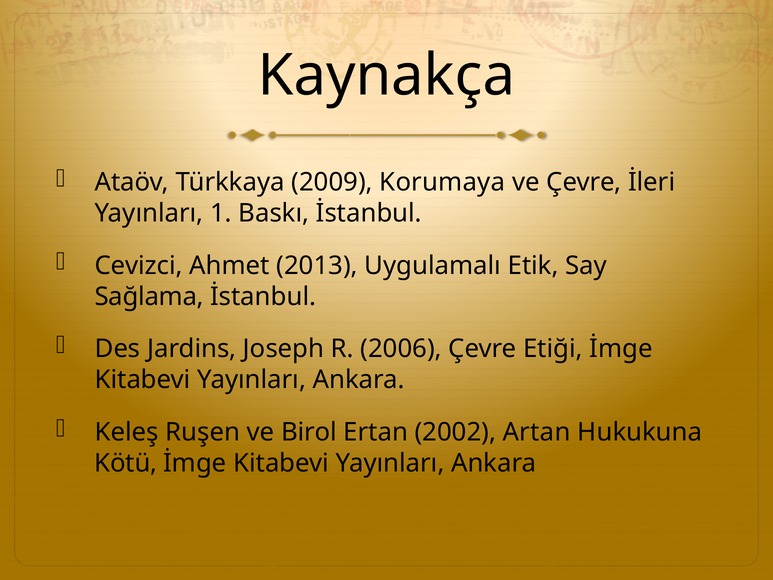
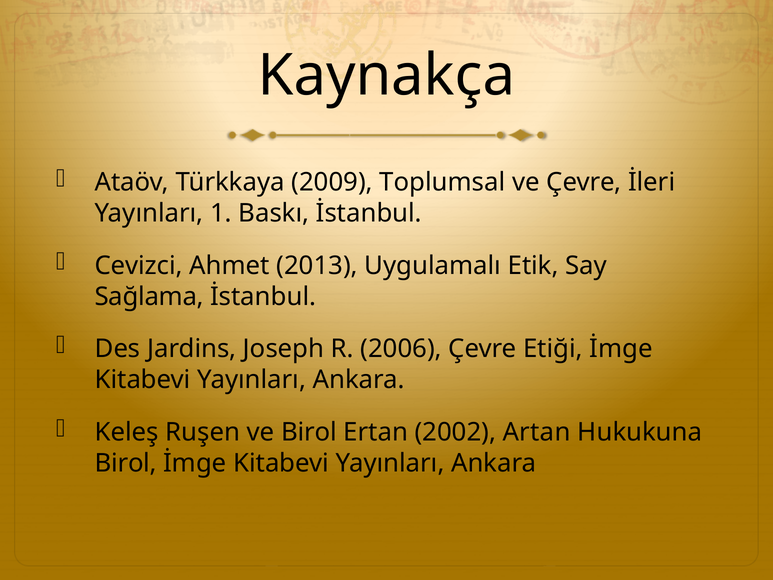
Korumaya: Korumaya -> Toplumsal
Kötü at (126, 463): Kötü -> Birol
